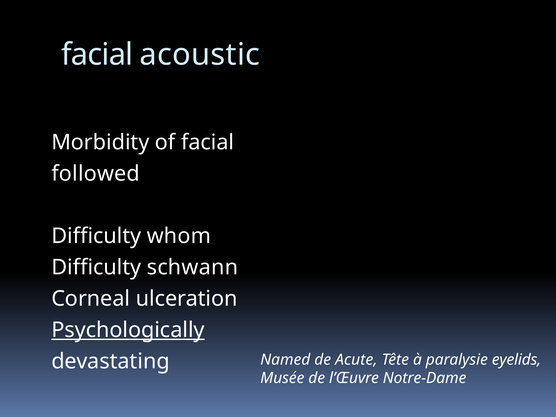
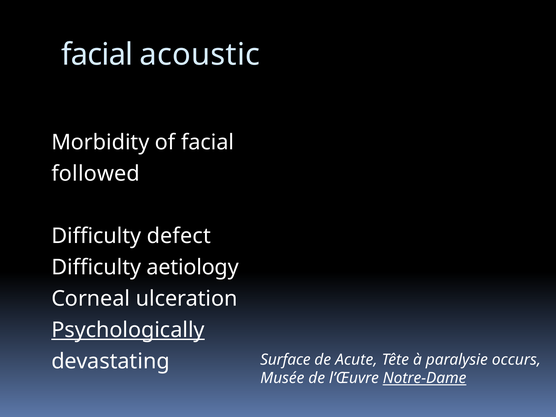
whom: whom -> defect
schwann: schwann -> aetiology
Named: Named -> Surface
eyelids: eyelids -> occurs
Notre-Dame underline: none -> present
